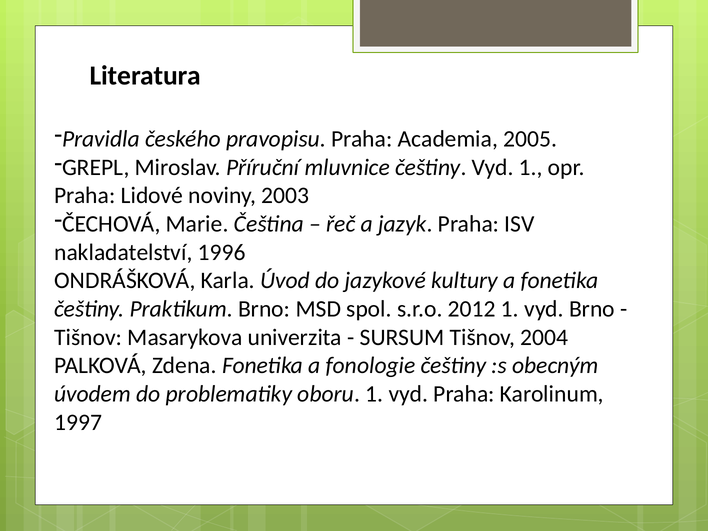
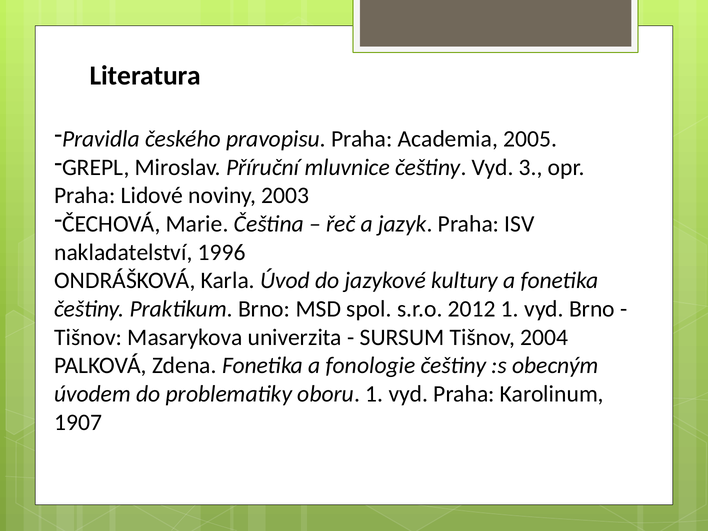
Vyd 1: 1 -> 3
1997: 1997 -> 1907
